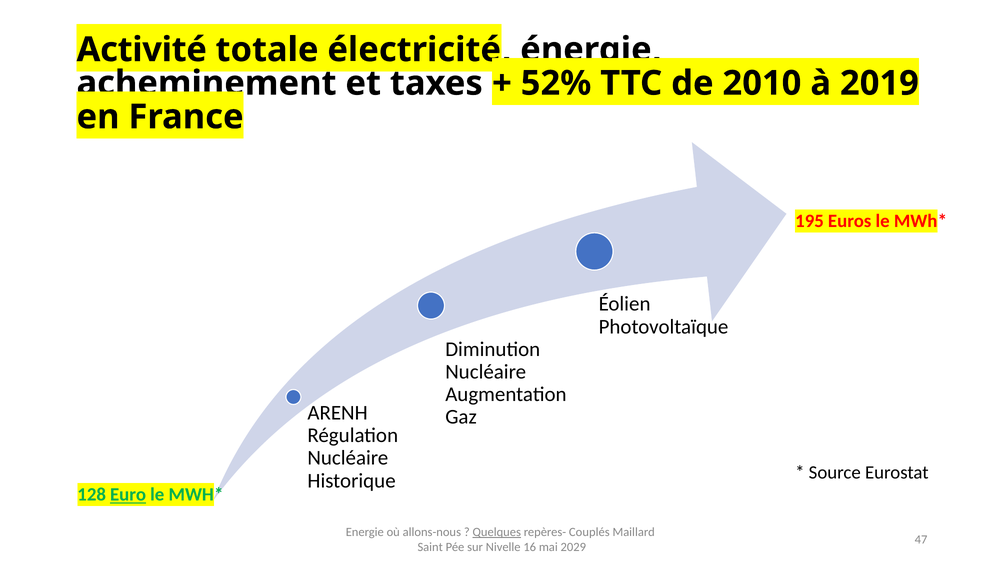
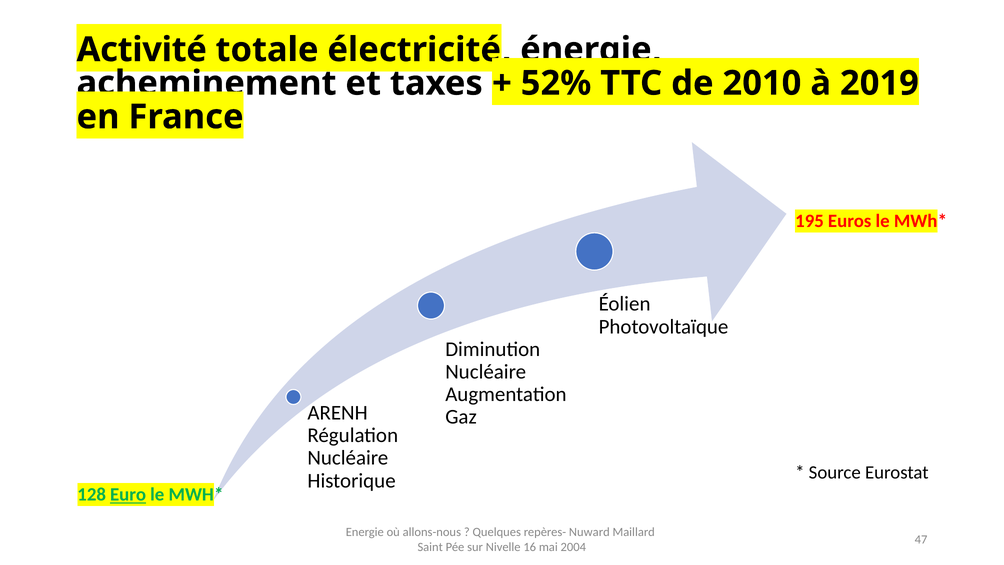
Quelques underline: present -> none
Couplés: Couplés -> Nuward
2029: 2029 -> 2004
